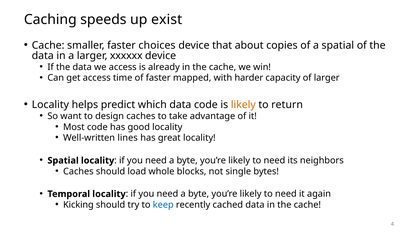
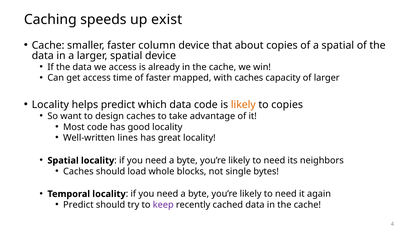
choices: choices -> column
larger xxxxxx: xxxxxx -> spatial
with harder: harder -> caches
to return: return -> copies
Kicking at (78, 205): Kicking -> Predict
keep colour: blue -> purple
